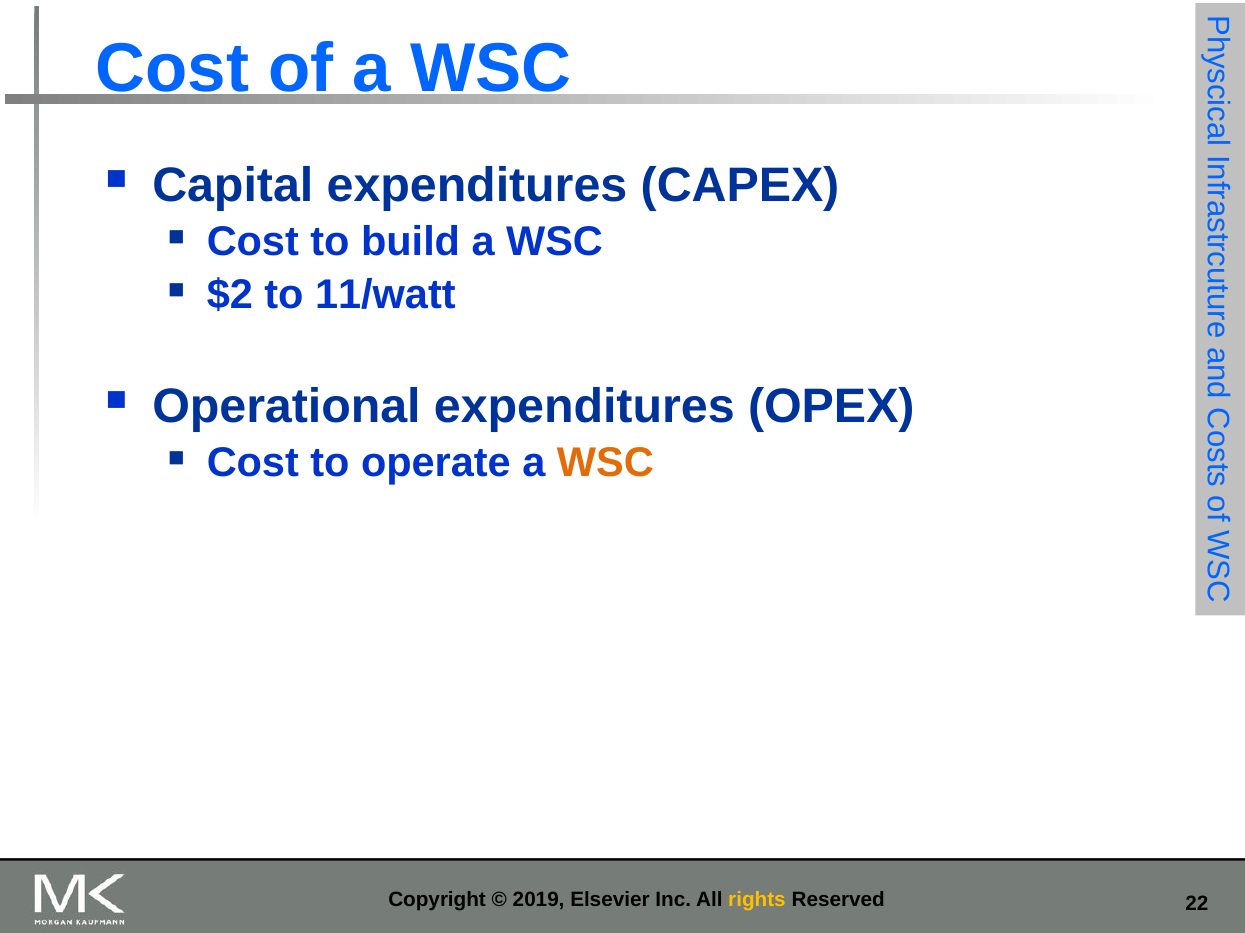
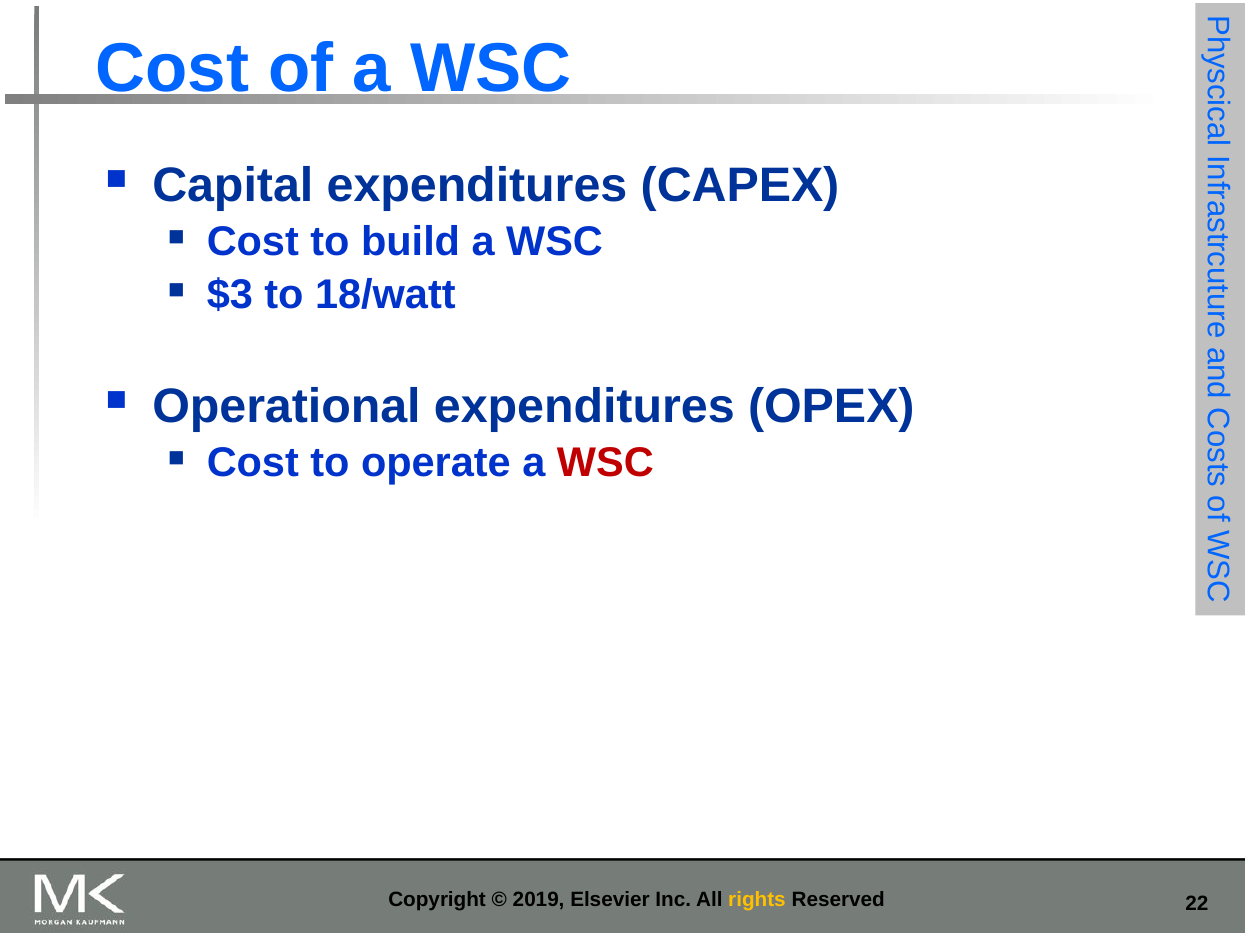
$2: $2 -> $3
11/watt: 11/watt -> 18/watt
WSC at (605, 463) colour: orange -> red
